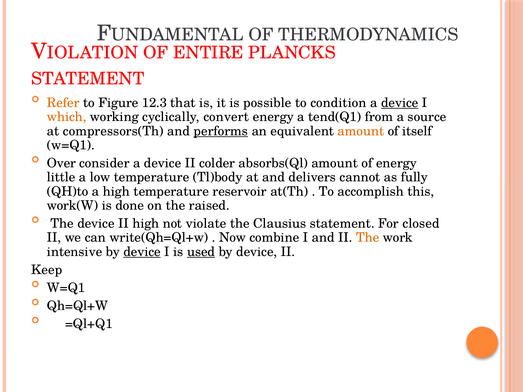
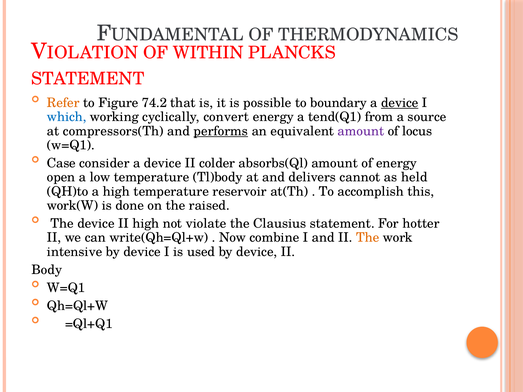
ENTIRE: ENTIRE -> WITHIN
12.3: 12.3 -> 74.2
condition: condition -> boundary
which colour: orange -> blue
amount at (361, 131) colour: orange -> purple
itself: itself -> locus
Over: Over -> Case
little: little -> open
fully: fully -> held
closed: closed -> hotter
device at (142, 252) underline: present -> none
used underline: present -> none
Keep: Keep -> Body
